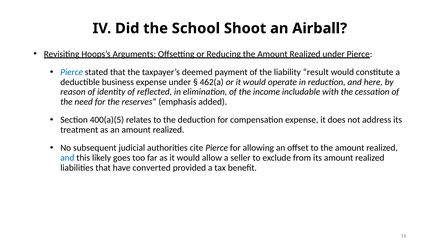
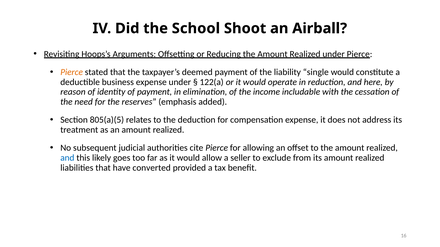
Pierce at (72, 72) colour: blue -> orange
result: result -> single
462(a: 462(a -> 122(a
of reflected: reflected -> payment
400(a)(5: 400(a)(5 -> 805(a)(5
